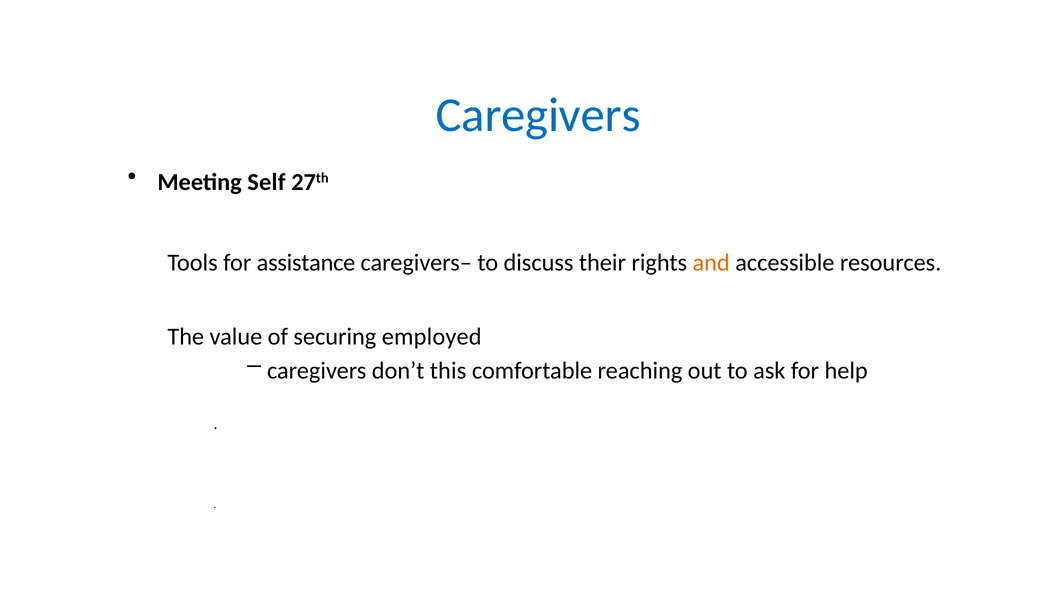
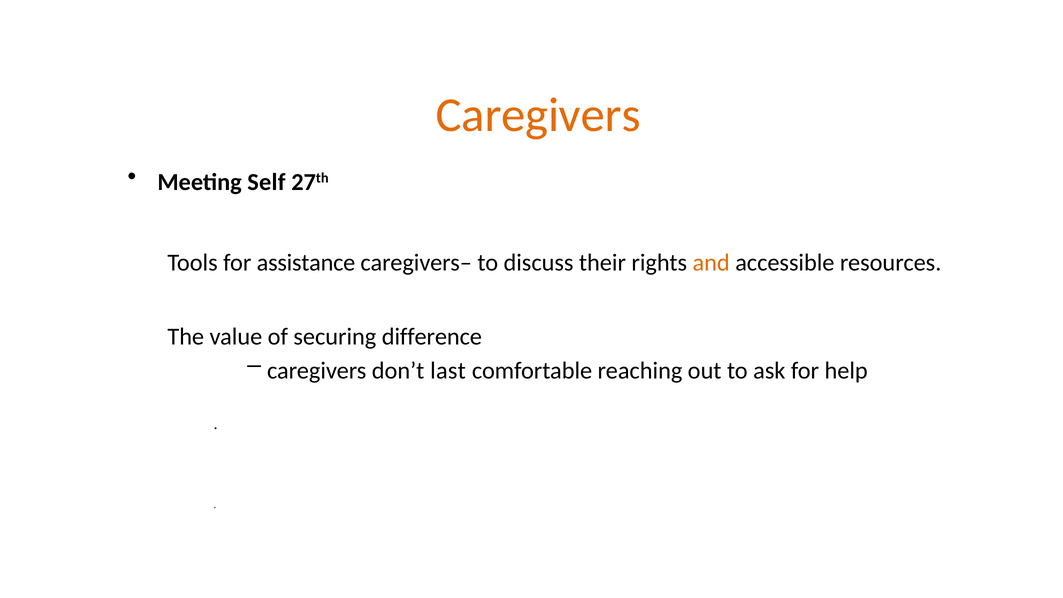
Caregivers at (538, 115) colour: blue -> orange
employed: employed -> difference
this: this -> last
